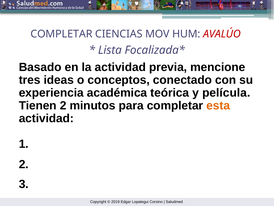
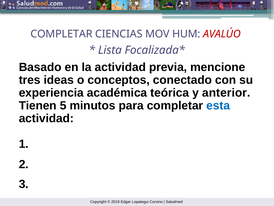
película: película -> anterior
Tienen 2: 2 -> 5
esta colour: orange -> blue
